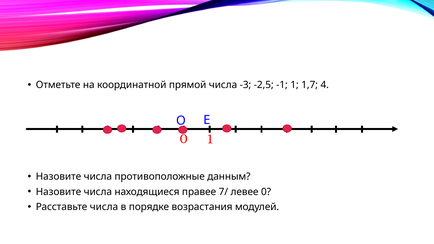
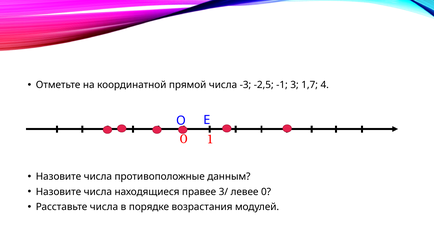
-1 1: 1 -> 3
7/: 7/ -> 3/
